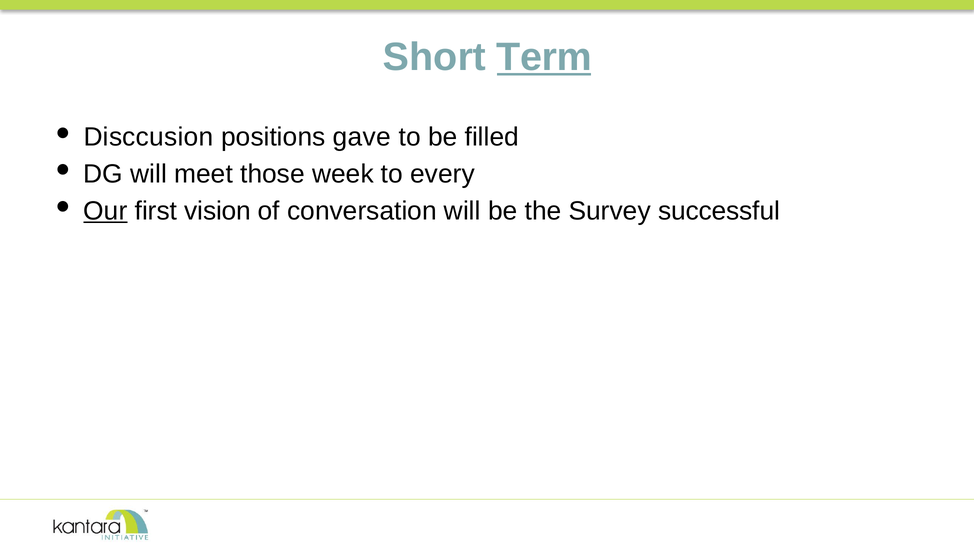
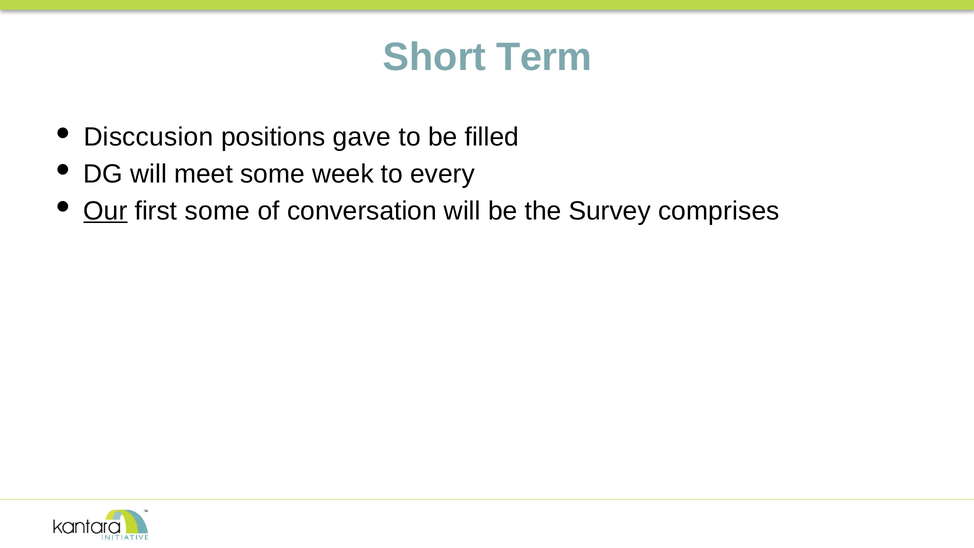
Term underline: present -> none
meet those: those -> some
first vision: vision -> some
successful: successful -> comprises
